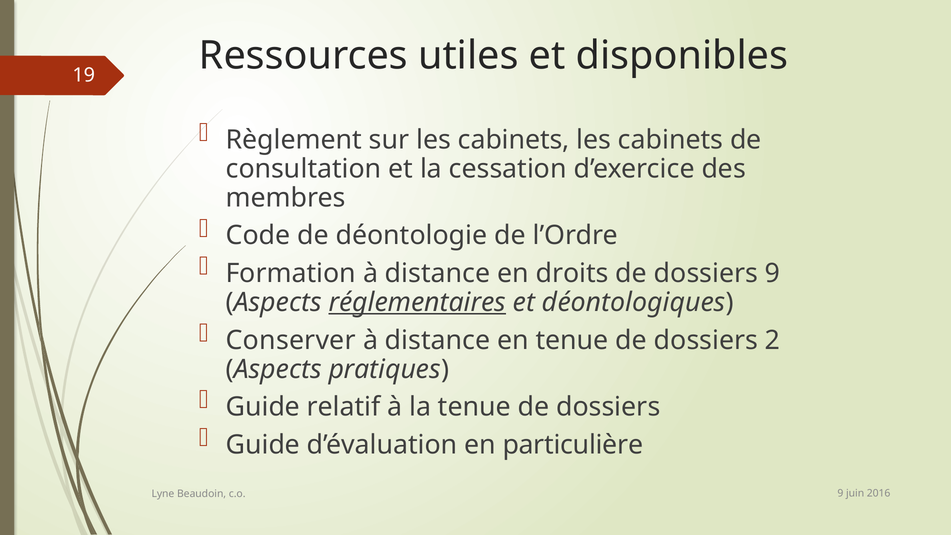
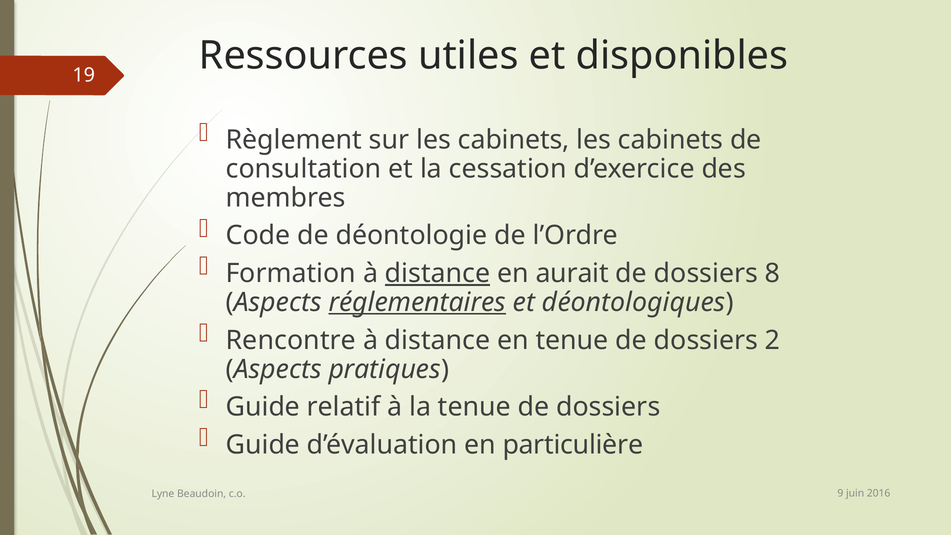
distance at (438, 273) underline: none -> present
droits: droits -> aurait
dossiers 9: 9 -> 8
Conserver: Conserver -> Rencontre
